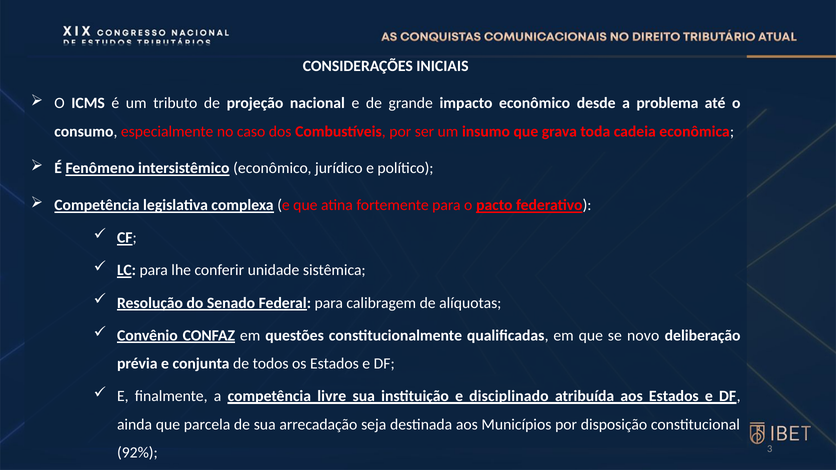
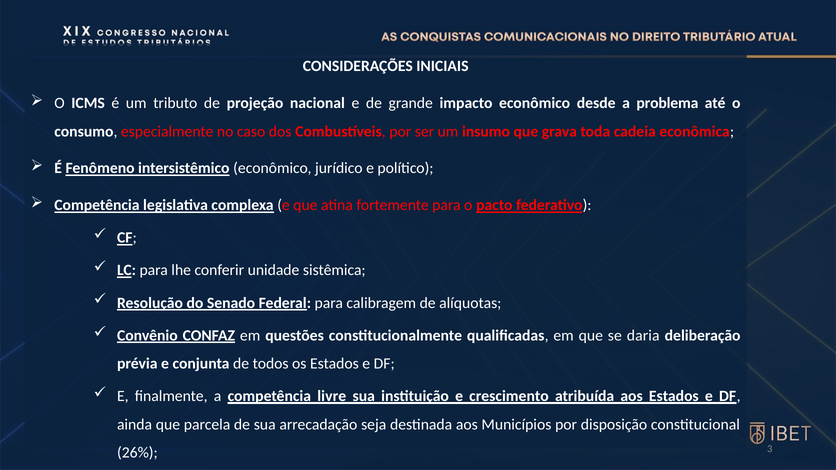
novo: novo -> daria
disciplinado: disciplinado -> crescimento
92%: 92% -> 26%
